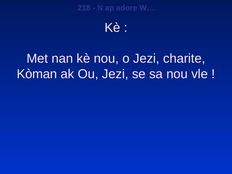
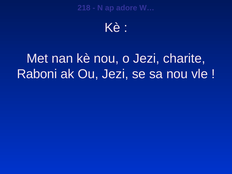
Kòman: Kòman -> Raboni
